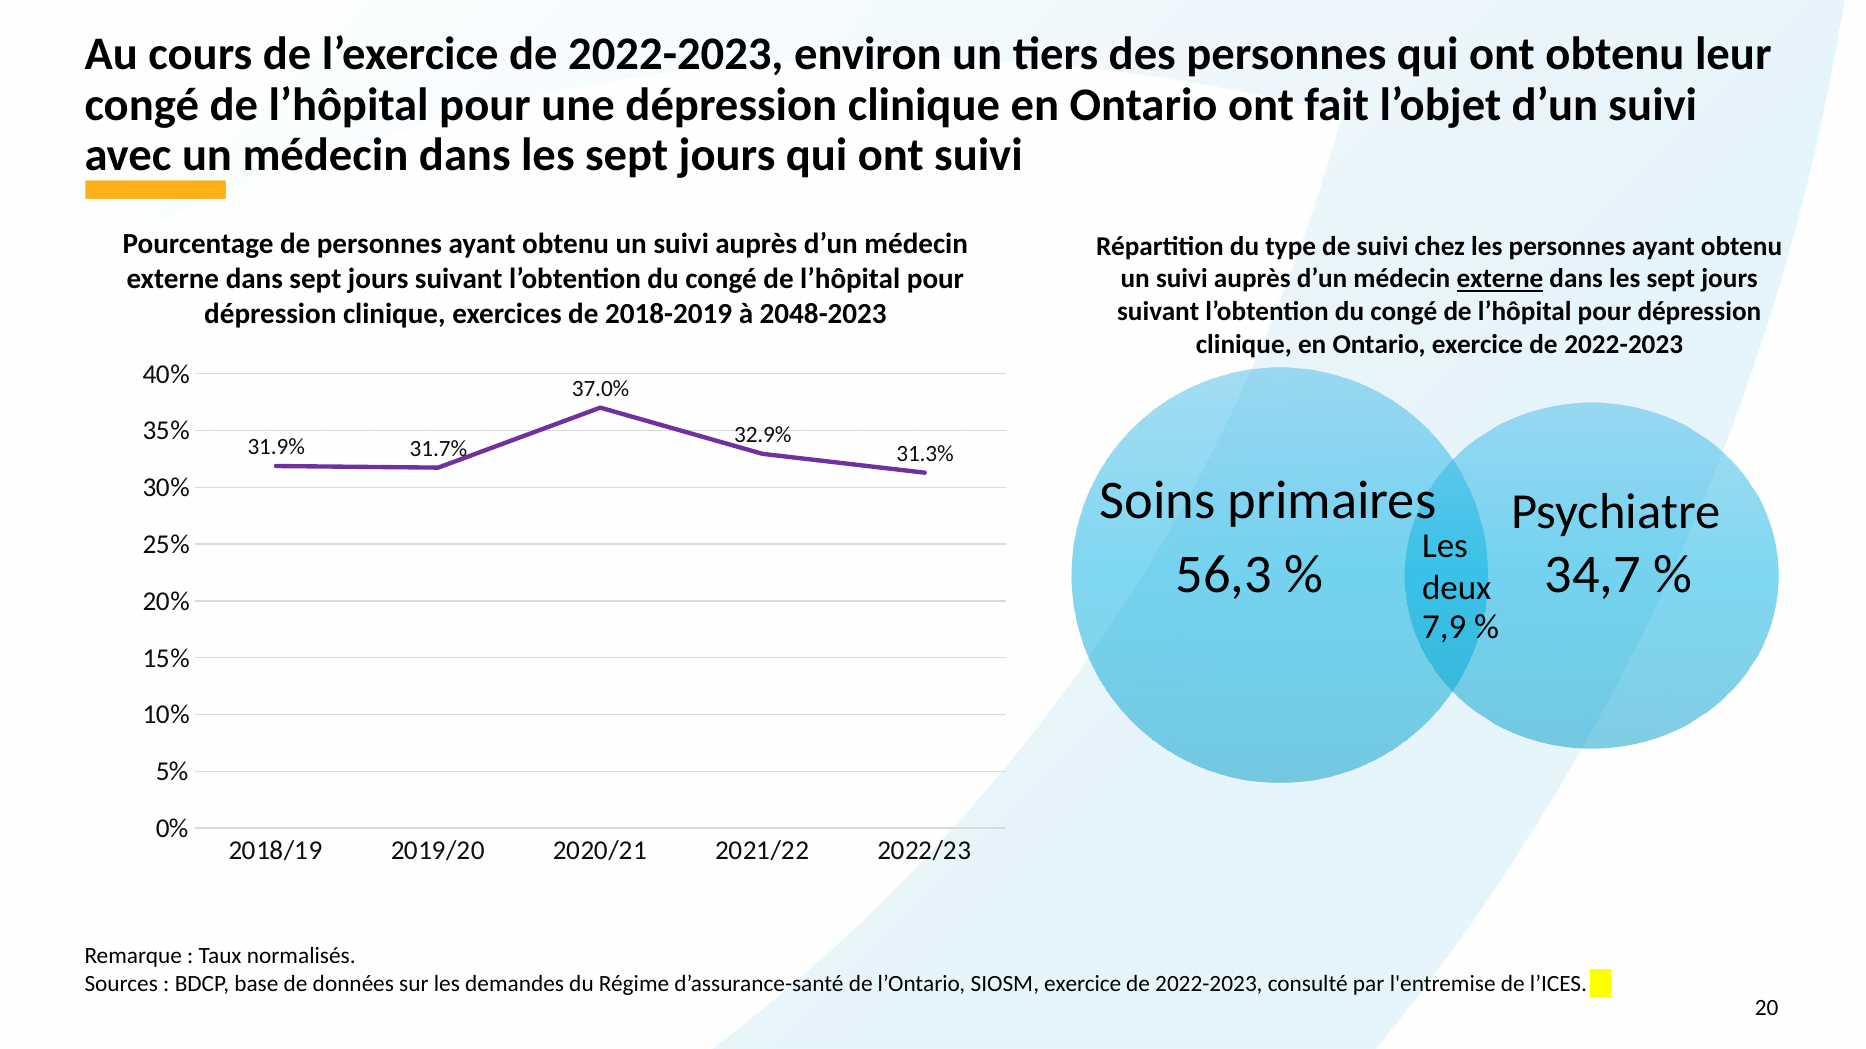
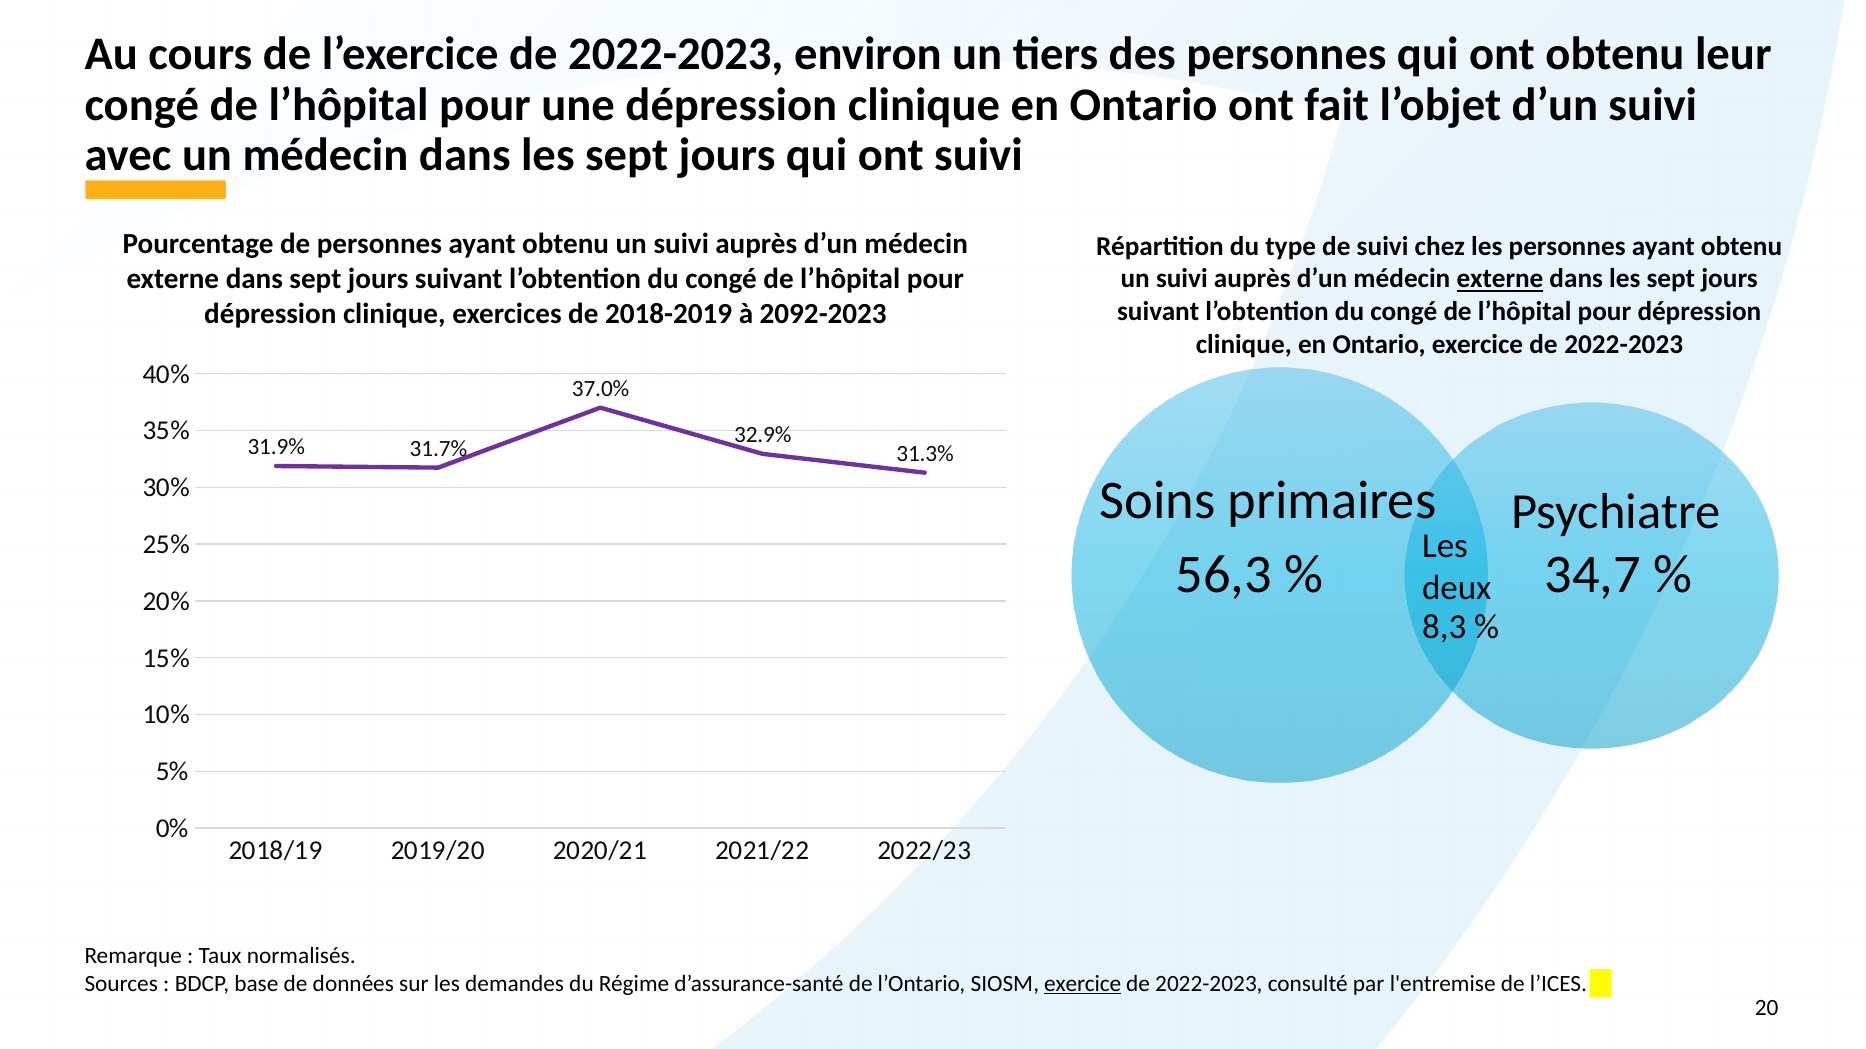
2048-2023: 2048-2023 -> 2092-2023
7,9: 7,9 -> 8,3
exercice at (1083, 984) underline: none -> present
